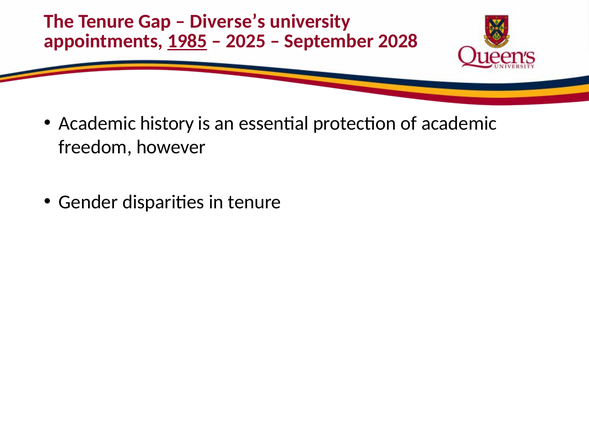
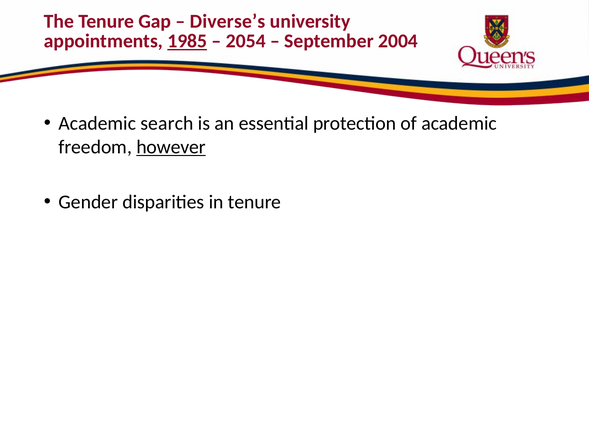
2025: 2025 -> 2054
2028: 2028 -> 2004
history: history -> search
however underline: none -> present
